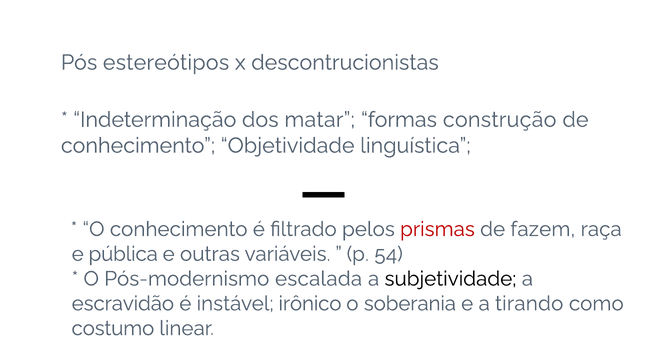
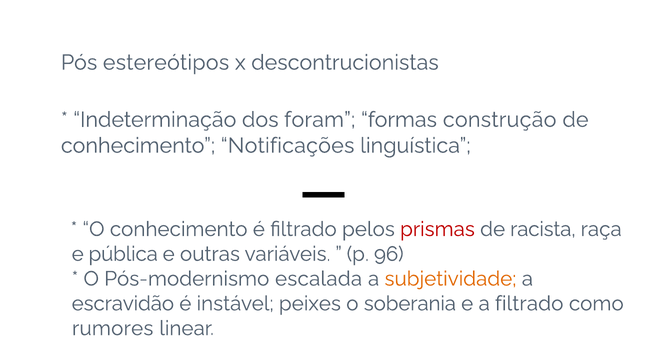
matar: matar -> foram
Objetividade: Objetividade -> Notificações
fazem: fazem -> racista
54: 54 -> 96
subjetividade colour: black -> orange
irônico: irônico -> peixes
a tirando: tirando -> filtrado
costumo: costumo -> rumores
